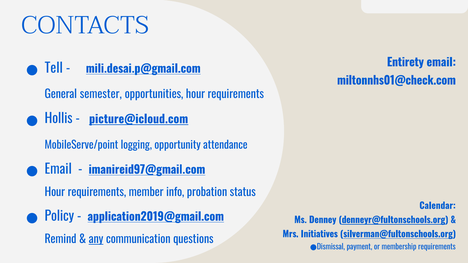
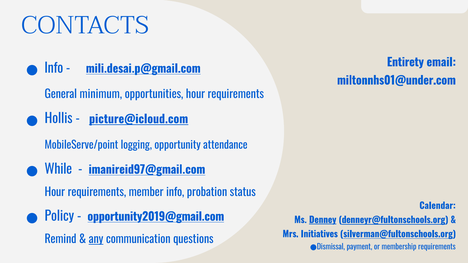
Tell at (54, 68): Tell -> Info
miltonnhs01@check.com: miltonnhs01@check.com -> miltonnhs01@under.com
semester: semester -> minimum
Email at (58, 169): Email -> While
application2019@gmail.com: application2019@gmail.com -> opportunity2019@gmail.com
Denney underline: none -> present
